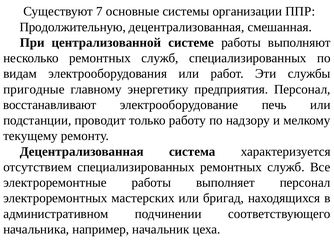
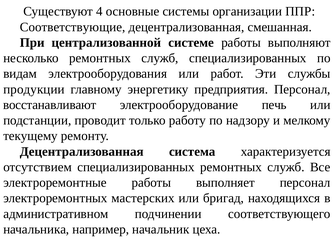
7: 7 -> 4
Продолжительную: Продолжительную -> Соответствующие
пригодные: пригодные -> продукции
